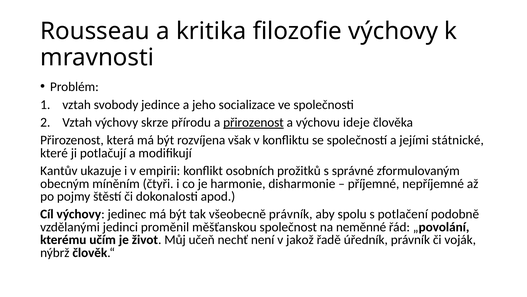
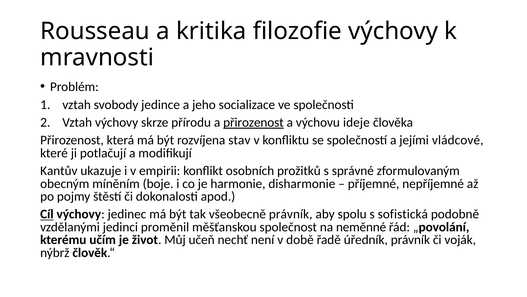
však: však -> stav
státnické: státnické -> vládcové
čtyři: čtyři -> boje
Cíl underline: none -> present
potlačení: potlačení -> sofistická
jakož: jakož -> době
